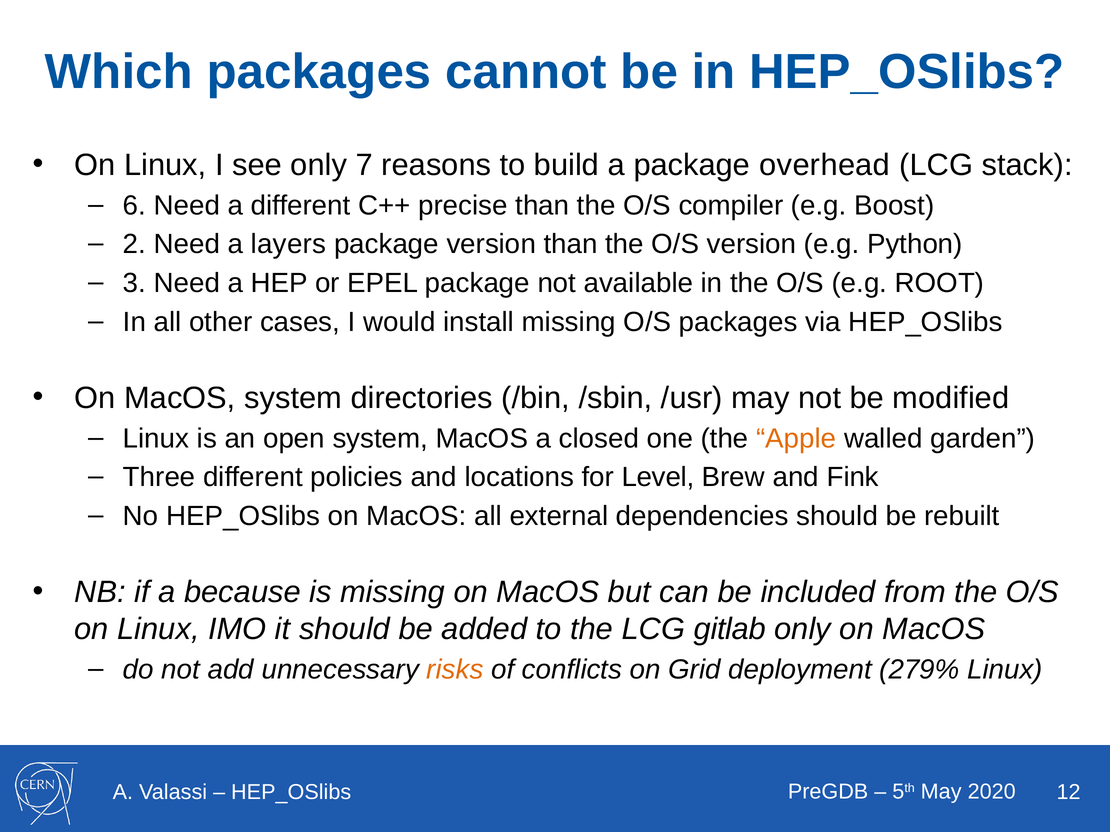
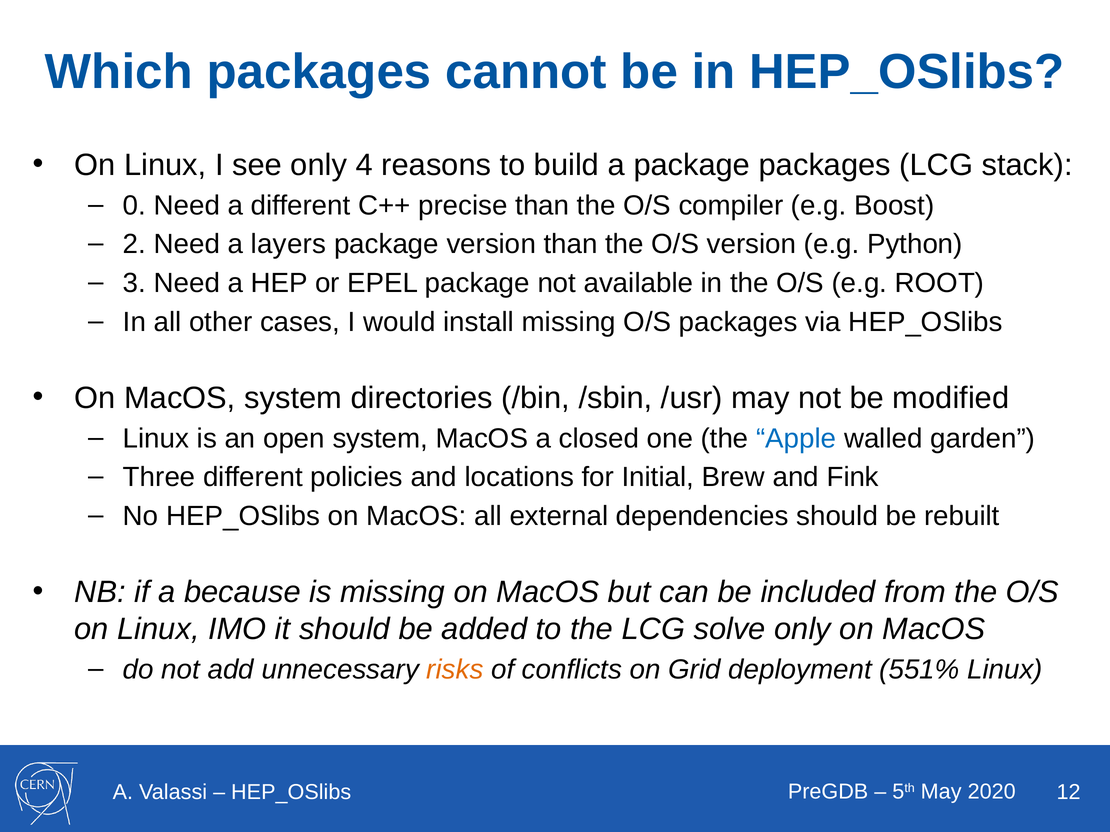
7: 7 -> 4
package overhead: overhead -> packages
6: 6 -> 0
Apple colour: orange -> blue
Level: Level -> Initial
gitlab: gitlab -> solve
279%: 279% -> 551%
